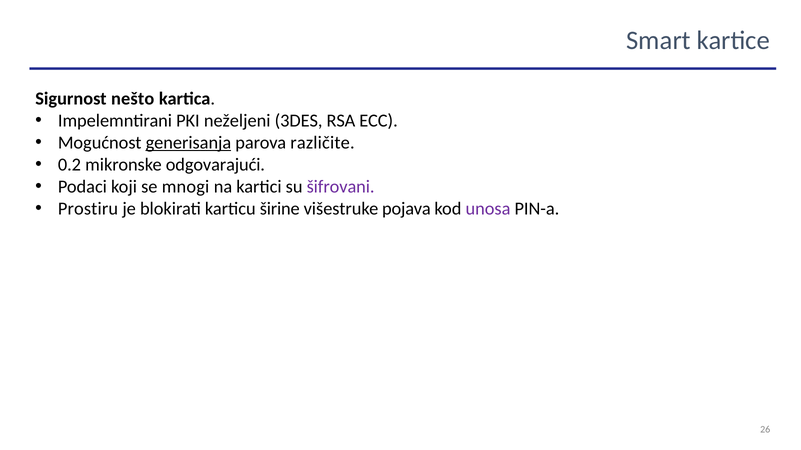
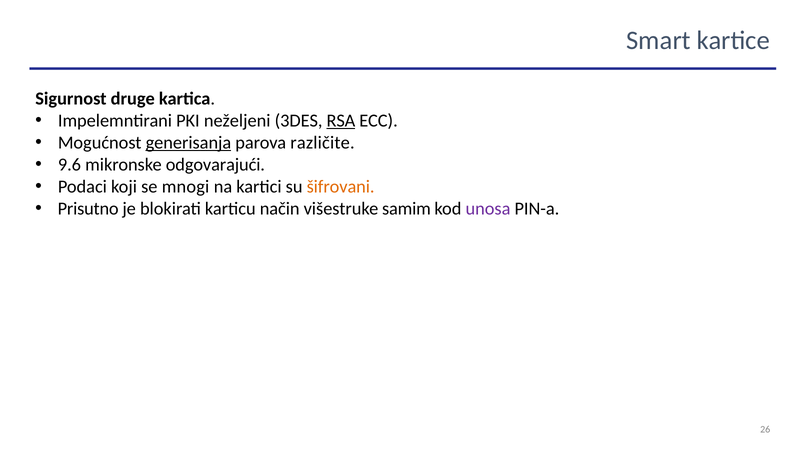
nešto: nešto -> druge
RSA underline: none -> present
0.2: 0.2 -> 9.6
šifrovani colour: purple -> orange
Prostiru: Prostiru -> Prisutno
širine: širine -> način
pojava: pojava -> samim
